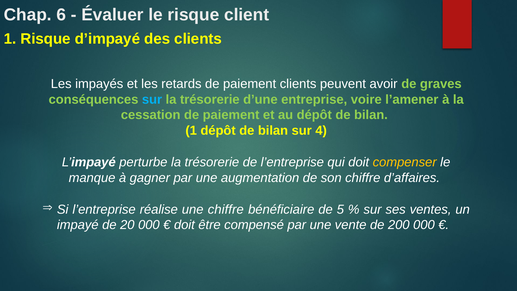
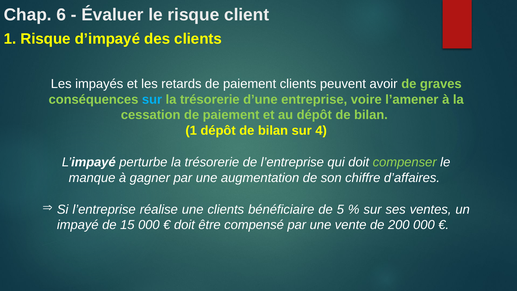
compenser colour: yellow -> light green
une chiffre: chiffre -> clients
20: 20 -> 15
